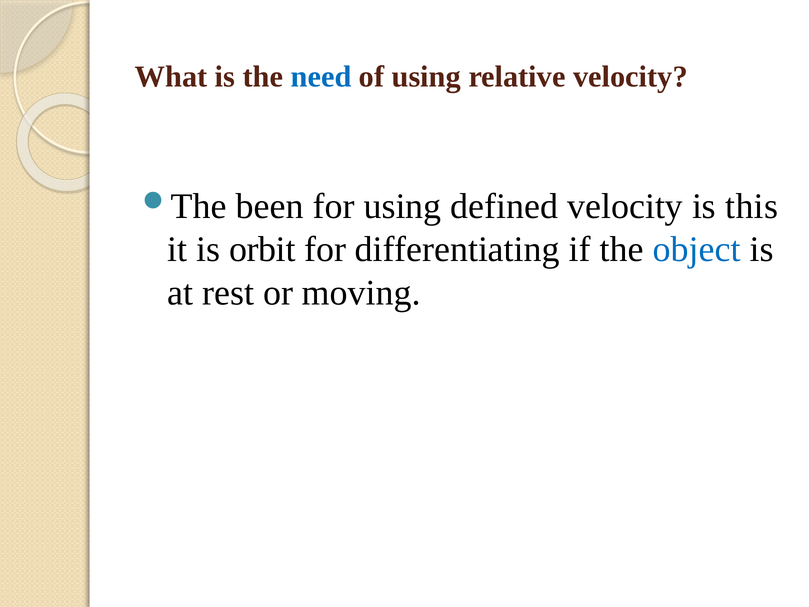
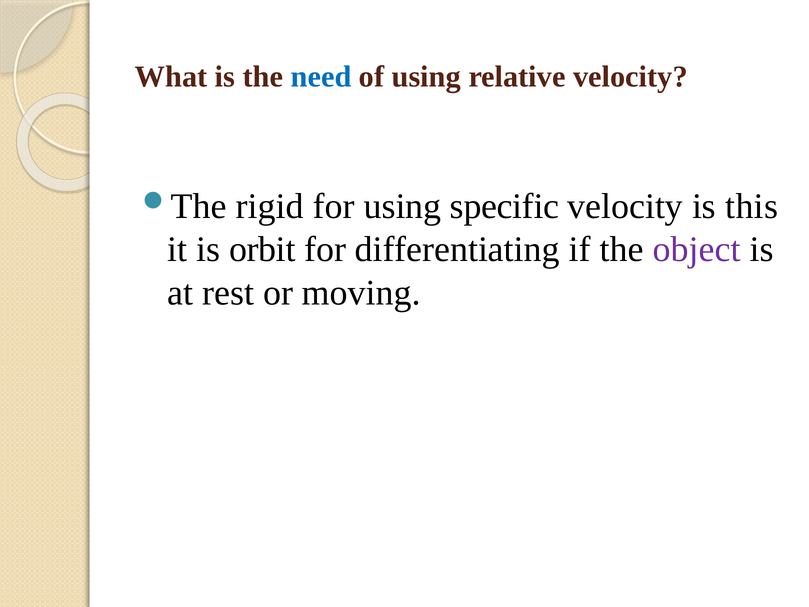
been: been -> rigid
defined: defined -> specific
object colour: blue -> purple
